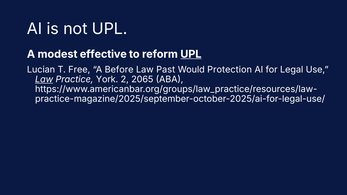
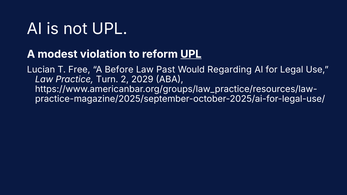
effective: effective -> violation
Protection: Protection -> Regarding
Law at (44, 79) underline: present -> none
York: York -> Turn
2065: 2065 -> 2029
